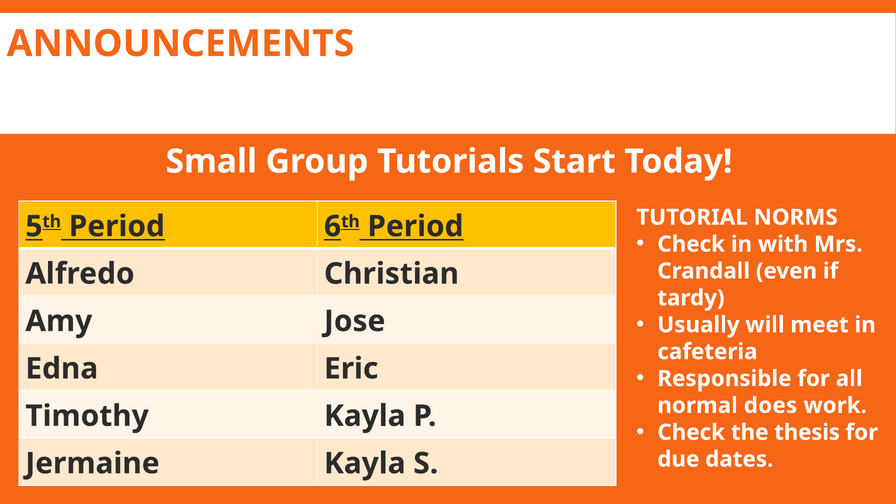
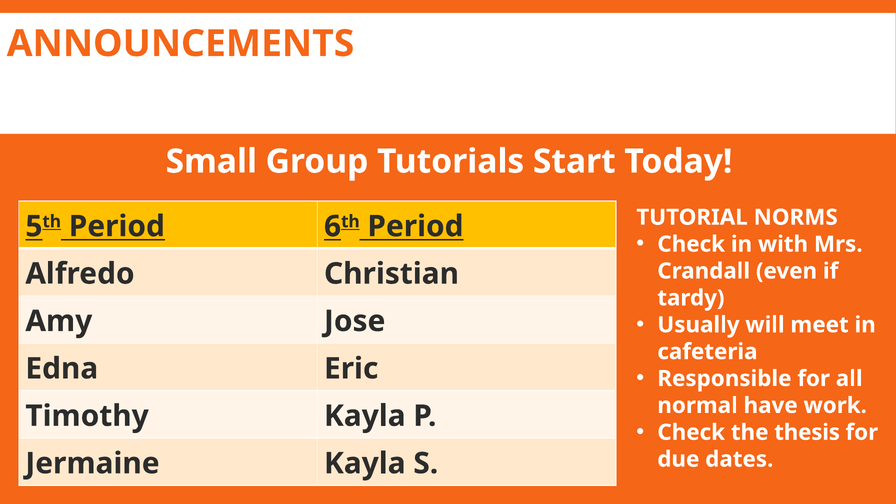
does: does -> have
